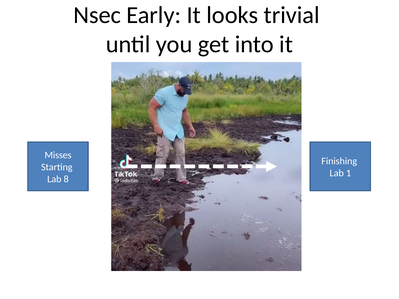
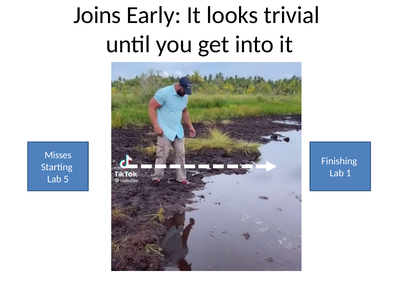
Nsec: Nsec -> Joins
8: 8 -> 5
